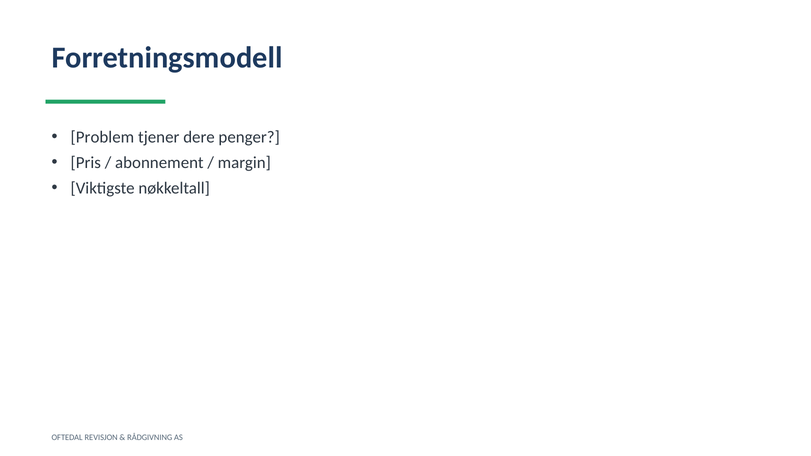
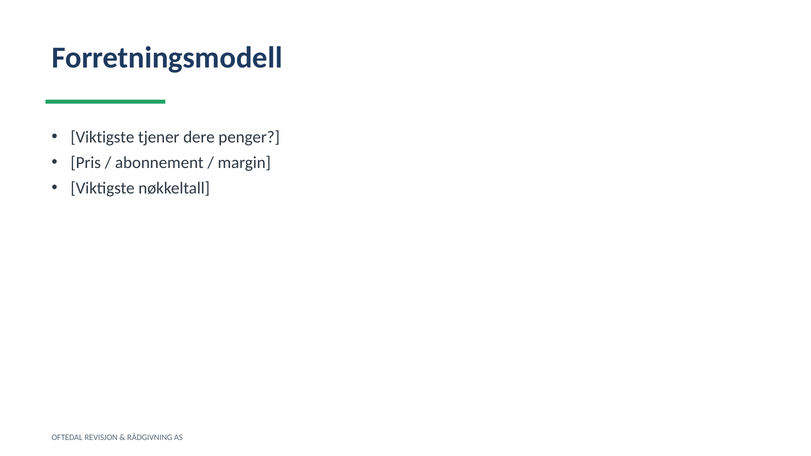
Problem at (102, 137): Problem -> Viktigste
